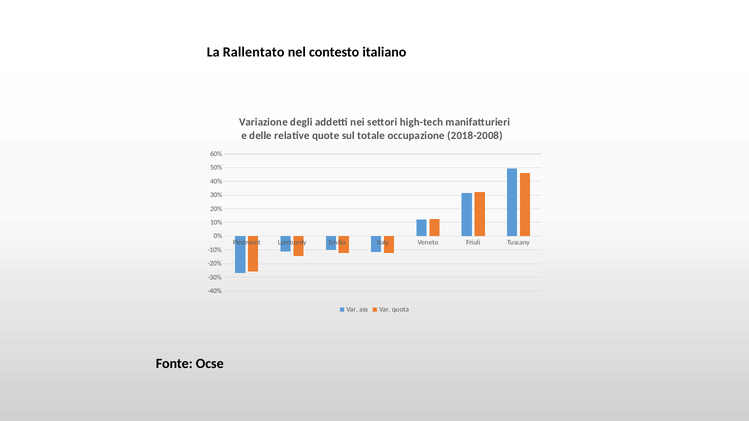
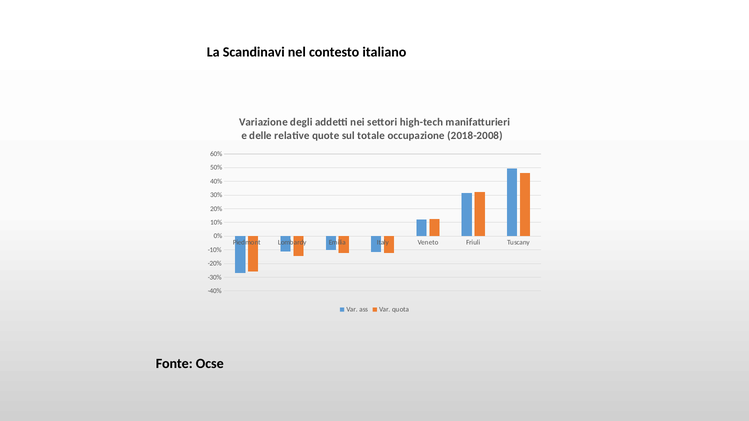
Rallentato: Rallentato -> Scandinavi
